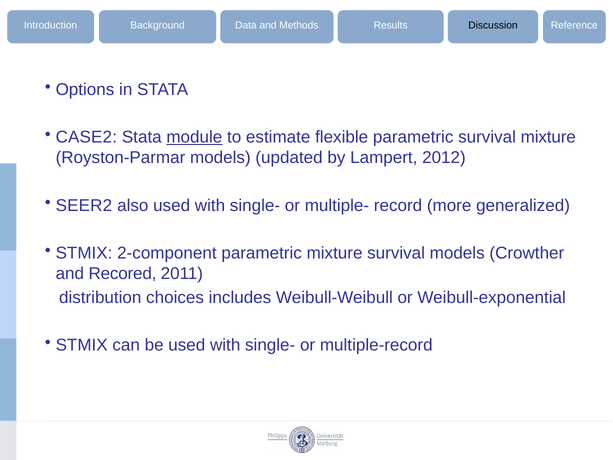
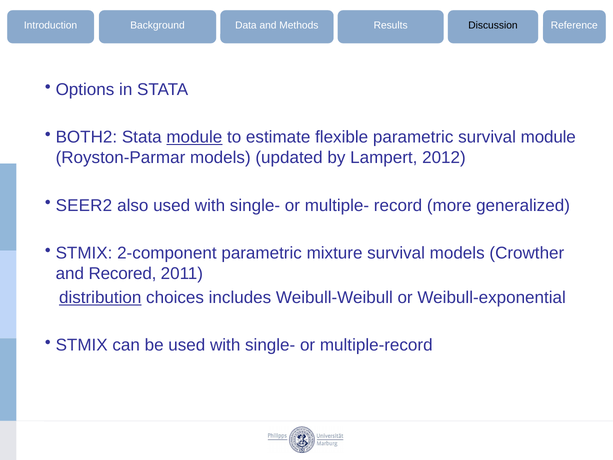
CASE2: CASE2 -> BOTH2
survival mixture: mixture -> module
distribution underline: none -> present
